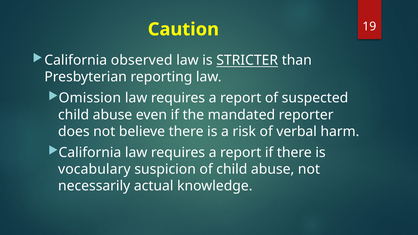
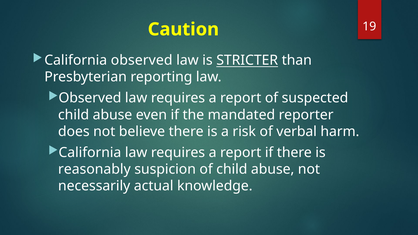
Omission at (90, 98): Omission -> Observed
vocabulary: vocabulary -> reasonably
